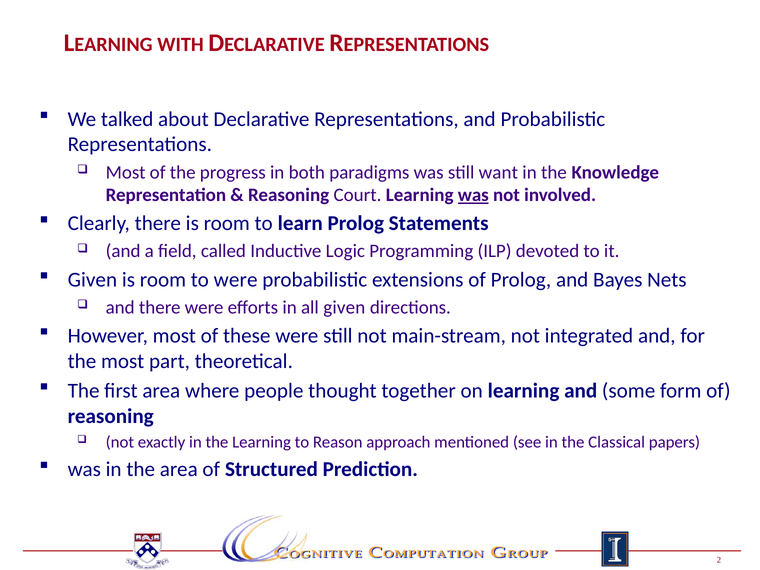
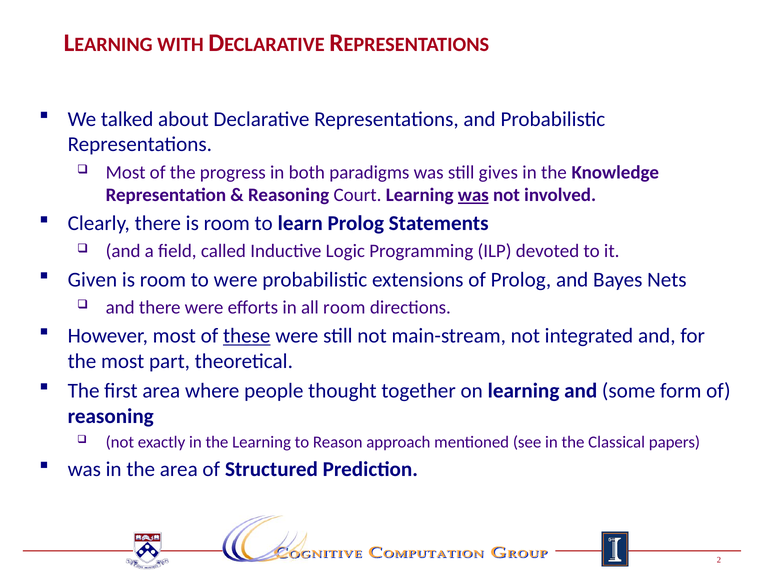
want: want -> gives
all given: given -> room
these underline: none -> present
